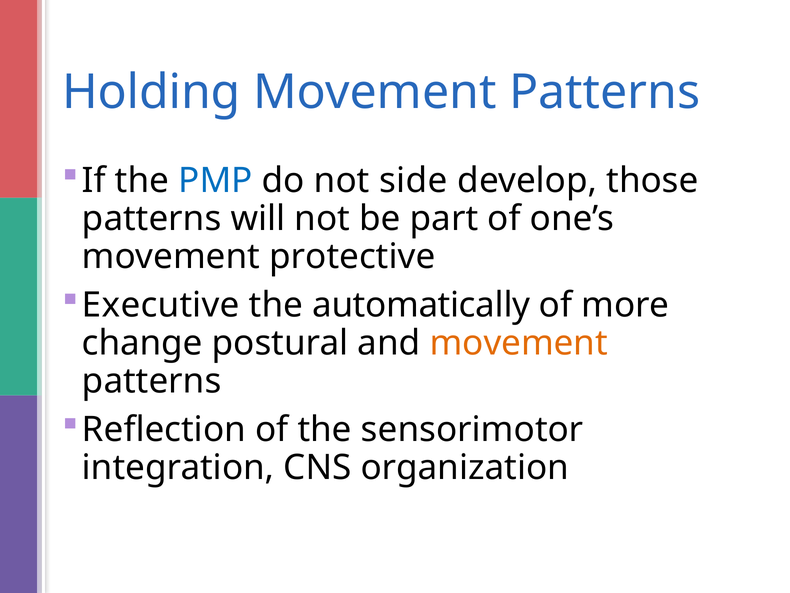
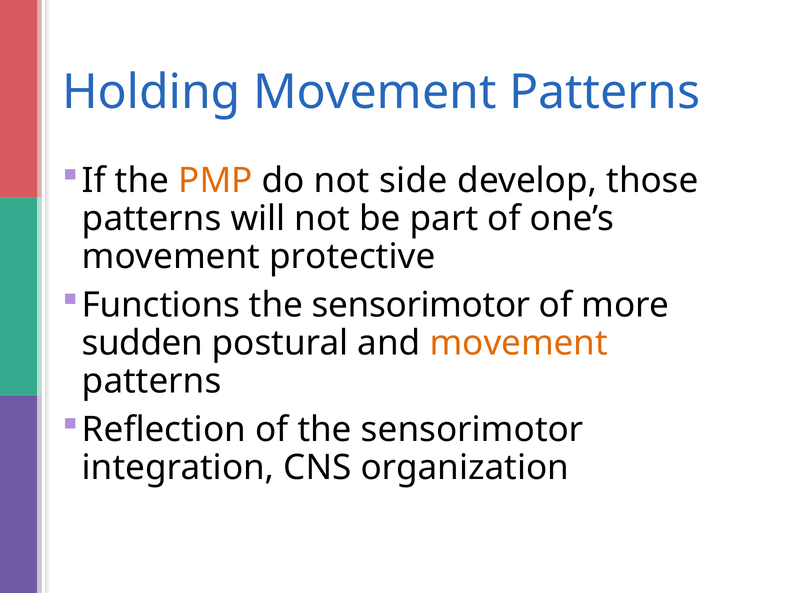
PMP colour: blue -> orange
Executive: Executive -> Functions
automatically at (421, 305): automatically -> sensorimotor
change: change -> sudden
